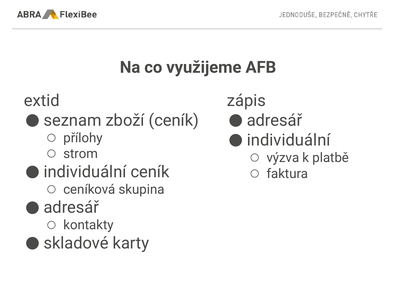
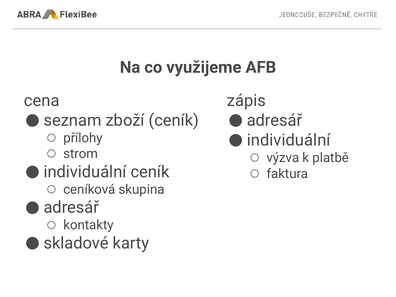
extid: extid -> cena
